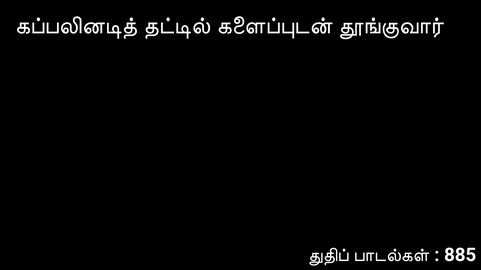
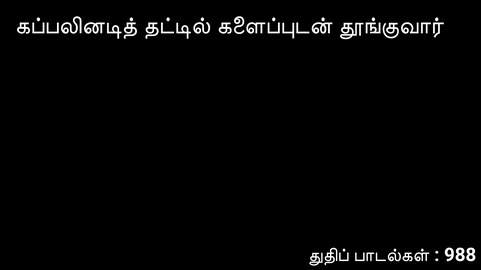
885: 885 -> 988
